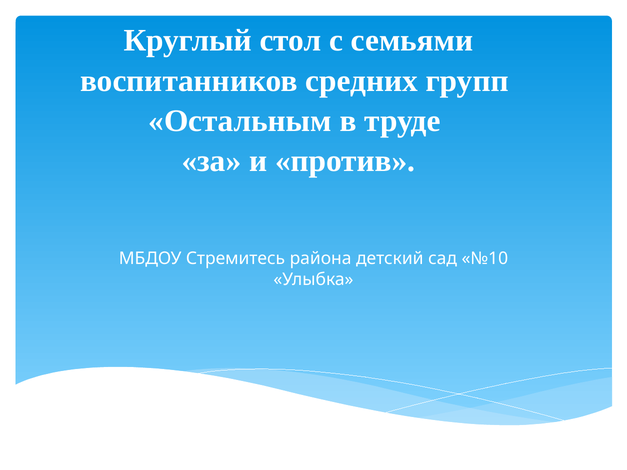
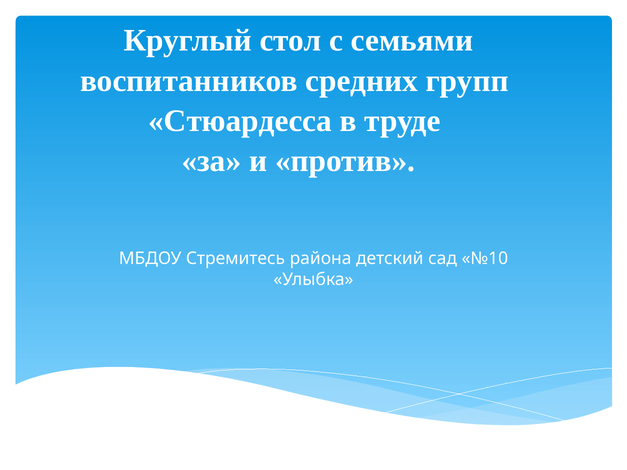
Остальным: Остальным -> Стюардесса
